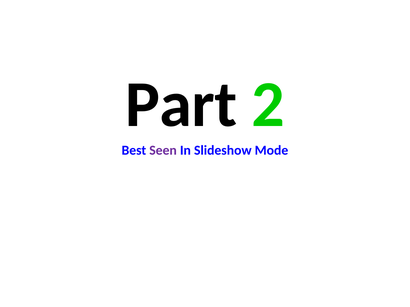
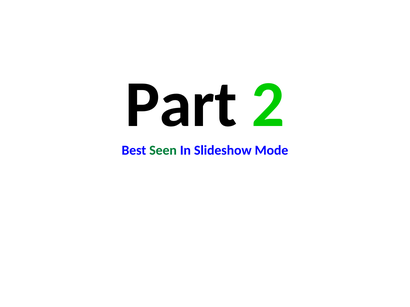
Seen colour: purple -> green
